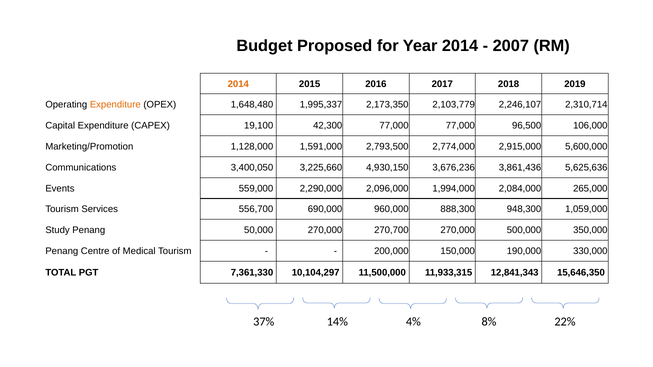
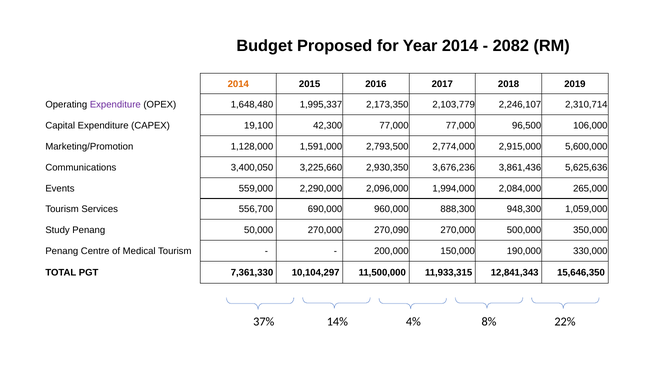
2007: 2007 -> 2082
Expenditure at (115, 105) colour: orange -> purple
4,930,150: 4,930,150 -> 2,930,350
270,700: 270,700 -> 270,090
